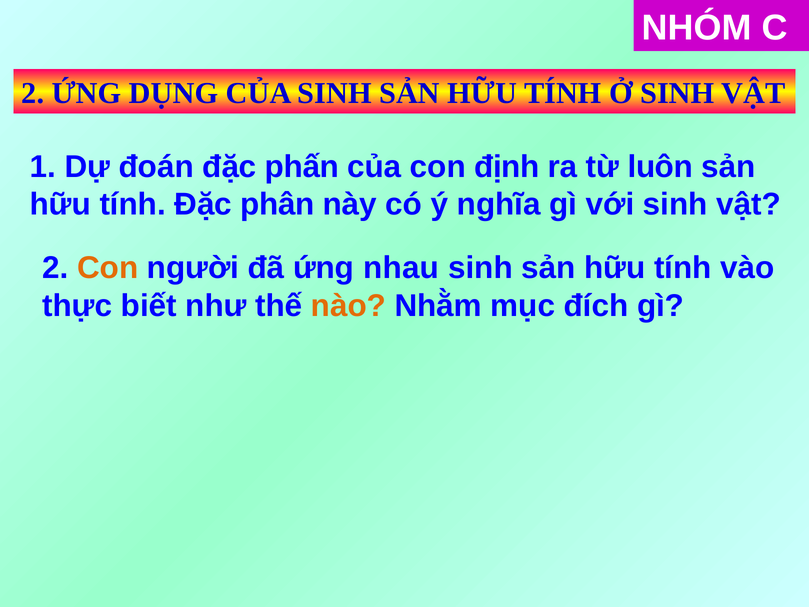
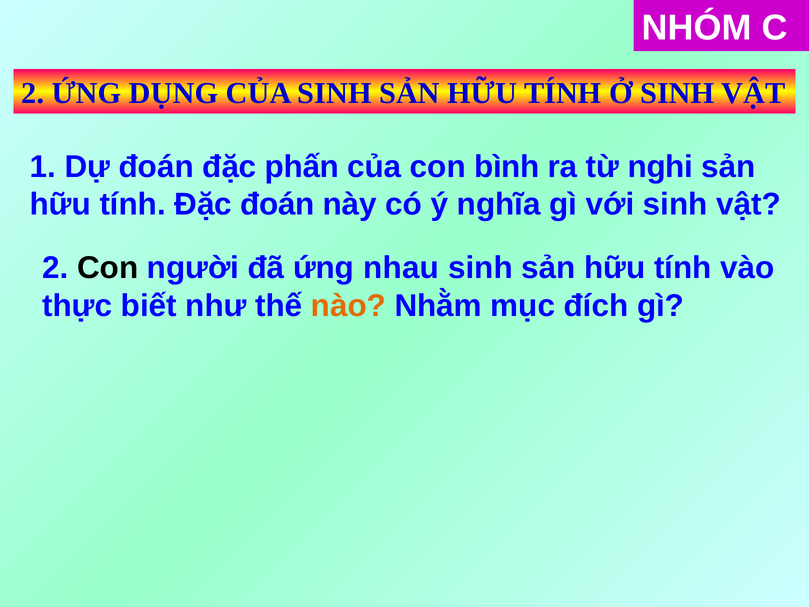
định: định -> bình
luôn: luôn -> nghi
Đặc phân: phân -> đoán
Con at (108, 268) colour: orange -> black
